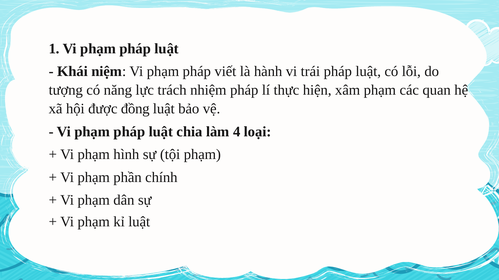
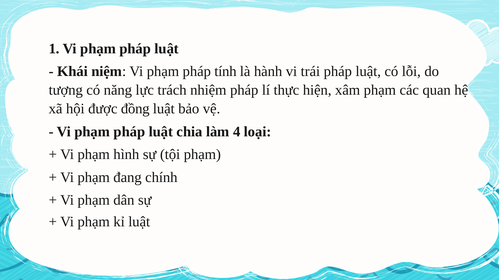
viết: viết -> tính
phần: phần -> đang
